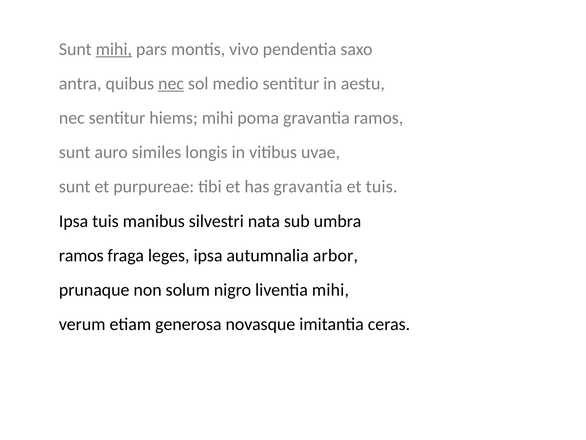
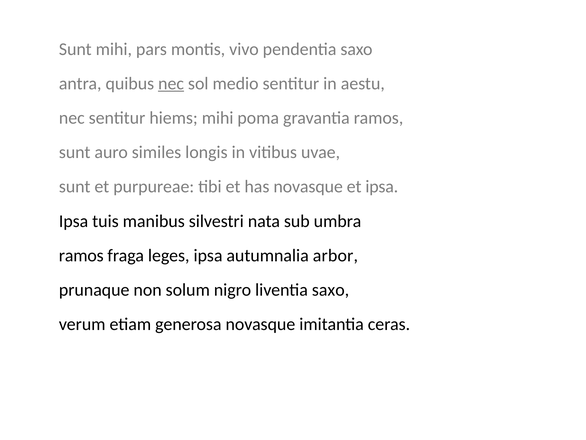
mihi at (114, 49) underline: present -> none
has gravantia: gravantia -> novasque
et tuis: tuis -> ipsa
liventia mihi: mihi -> saxo
